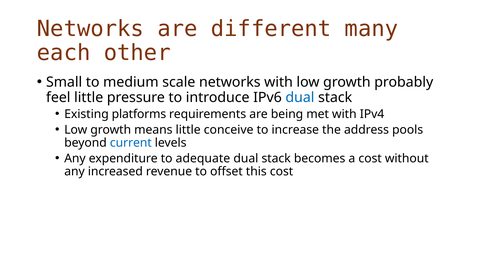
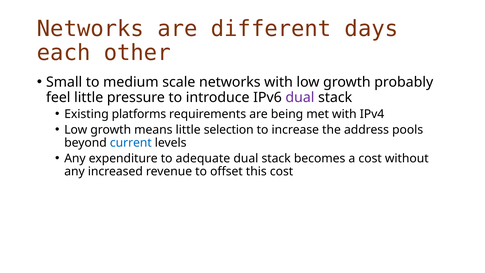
many: many -> days
dual at (300, 97) colour: blue -> purple
conceive: conceive -> selection
